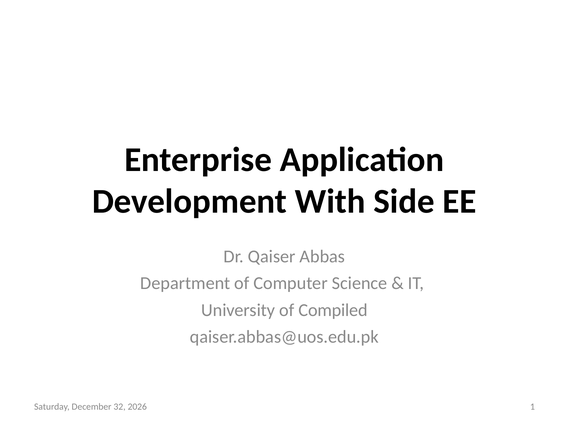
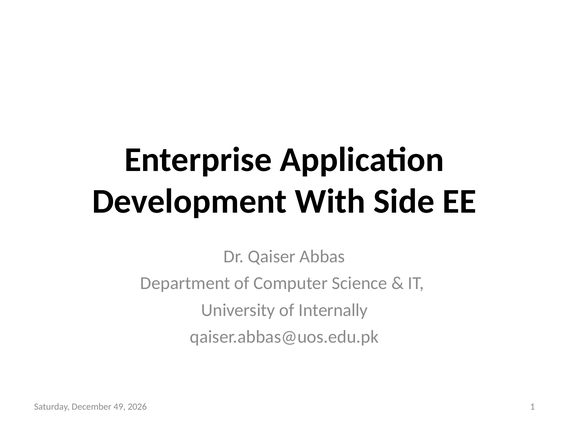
Compiled: Compiled -> Internally
32: 32 -> 49
